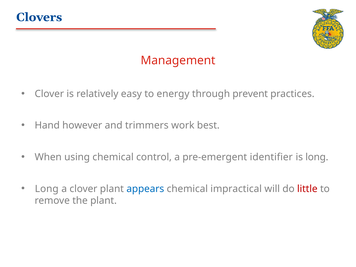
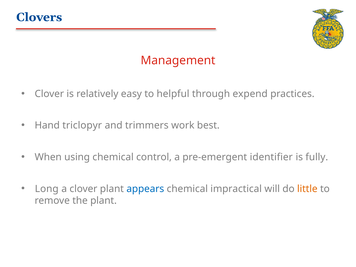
energy: energy -> helpful
prevent: prevent -> expend
however: however -> triclopyr
is long: long -> fully
little colour: red -> orange
